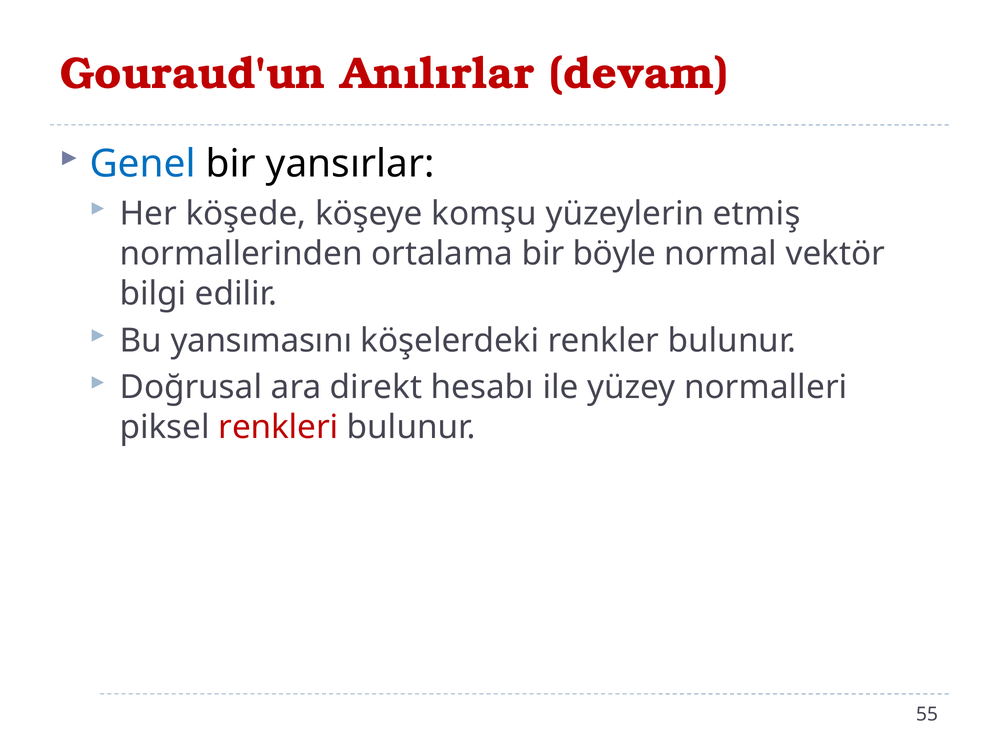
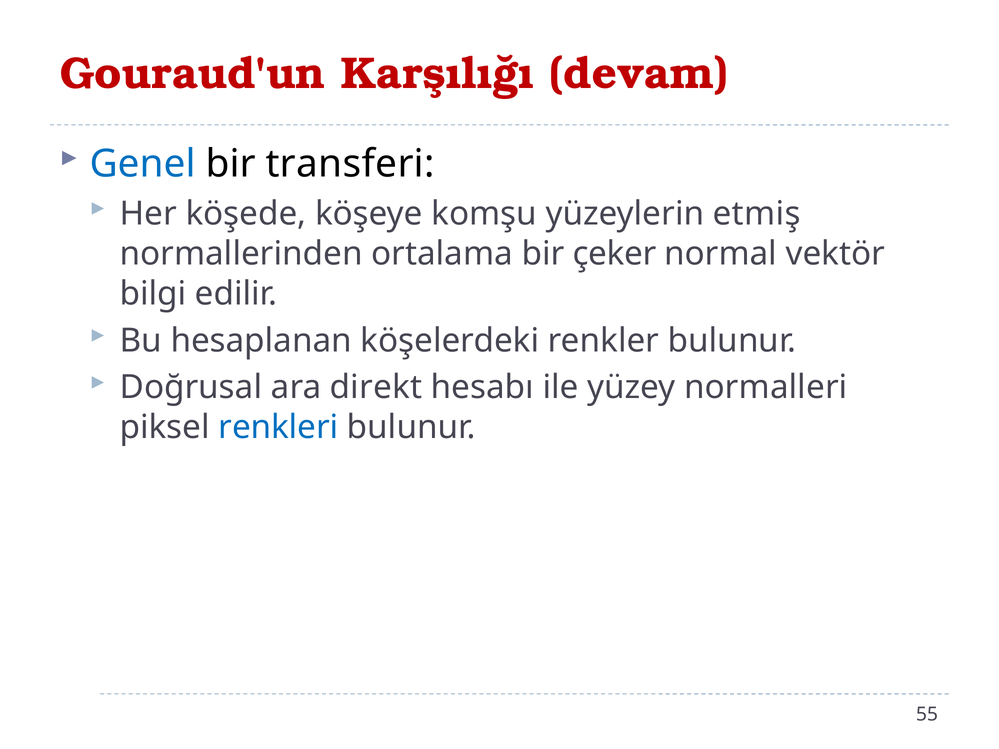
Anılırlar: Anılırlar -> Karşılığı
yansırlar: yansırlar -> transferi
böyle: böyle -> çeker
yansımasını: yansımasını -> hesaplanan
renkleri colour: red -> blue
